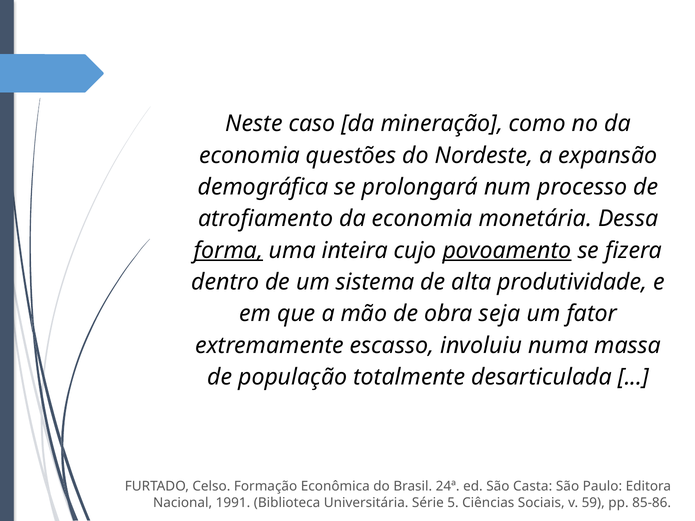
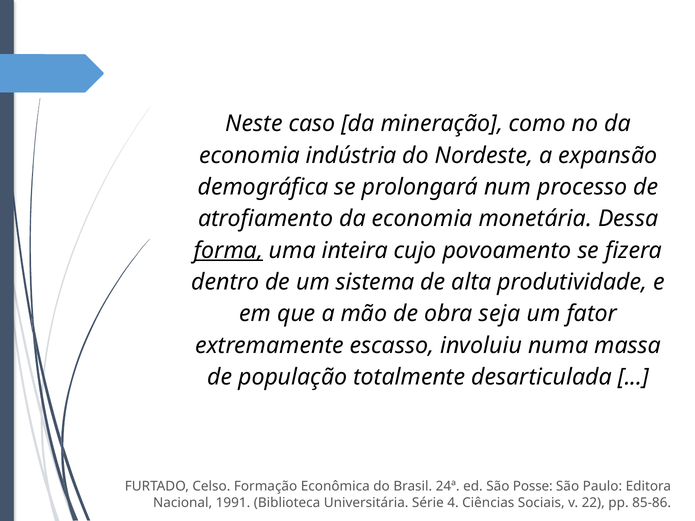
questões: questões -> indústria
povoamento underline: present -> none
Casta: Casta -> Posse
5: 5 -> 4
59: 59 -> 22
